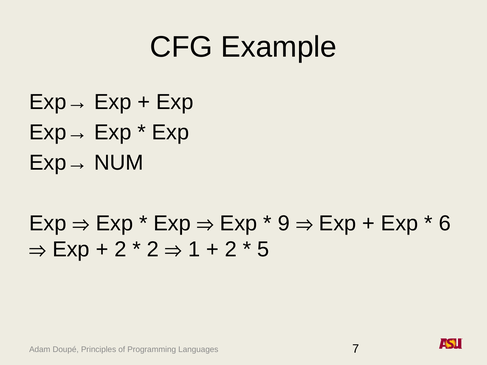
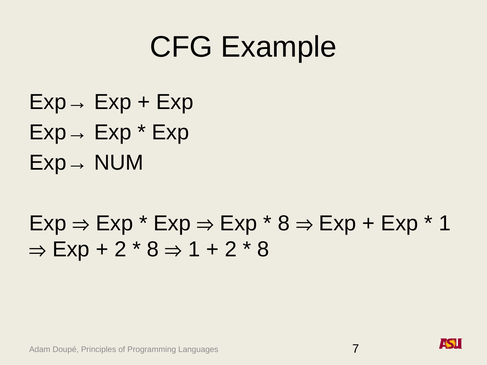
9 at (284, 223): 9 -> 8
6 at (445, 223): 6 -> 1
2 at (153, 249): 2 -> 8
5 at (263, 249): 5 -> 8
